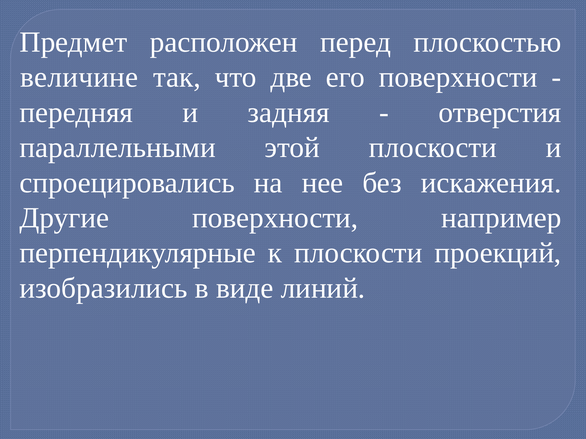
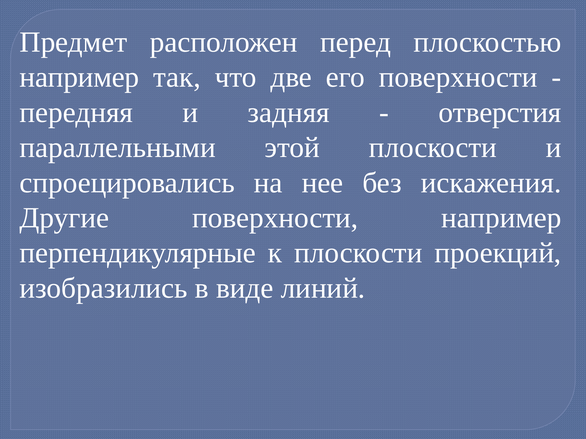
величине at (79, 77): величине -> например
